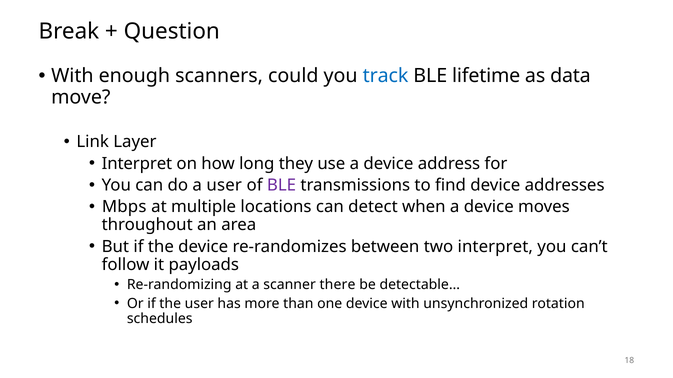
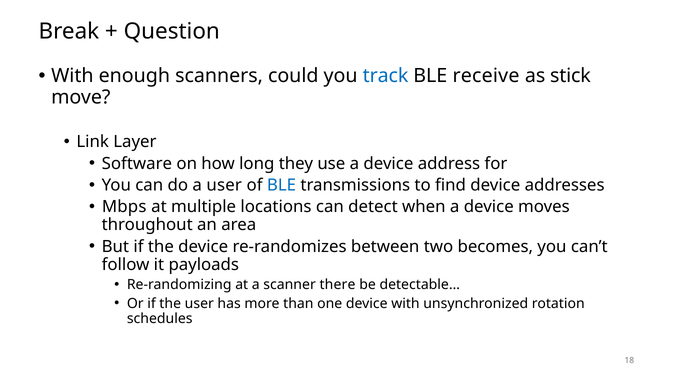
lifetime: lifetime -> receive
data: data -> stick
Interpret at (137, 164): Interpret -> Software
BLE at (282, 185) colour: purple -> blue
two interpret: interpret -> becomes
